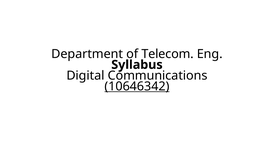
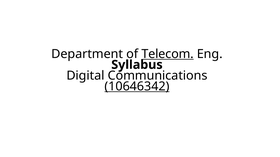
Telecom underline: none -> present
